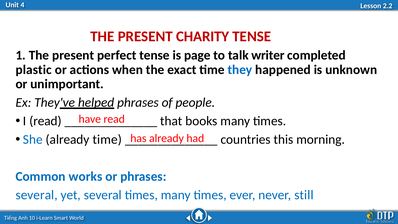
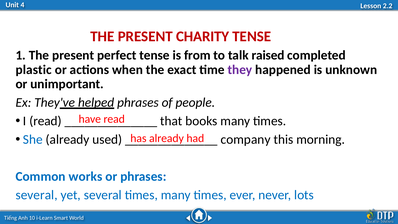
page: page -> from
writer: writer -> raised
they colour: blue -> purple
already time: time -> used
countries: countries -> company
still: still -> lots
